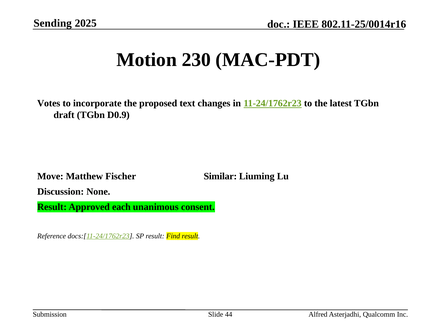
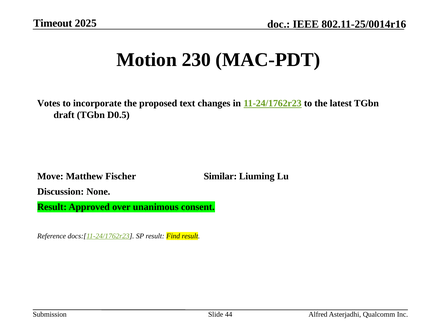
Sending: Sending -> Timeout
D0.9: D0.9 -> D0.5
each: each -> over
